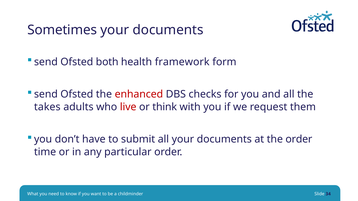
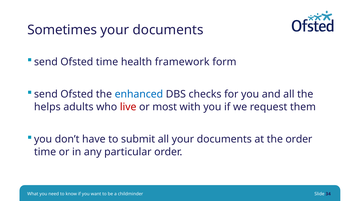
Ofsted both: both -> time
enhanced colour: red -> blue
takes: takes -> helps
think: think -> most
